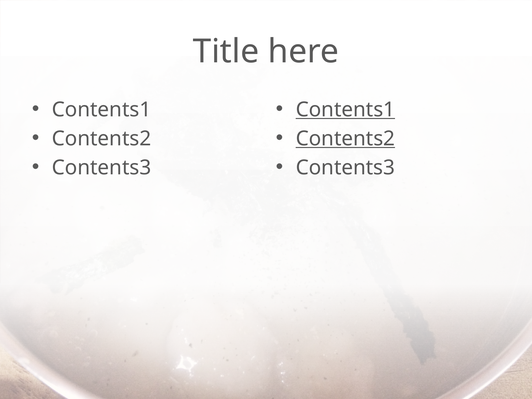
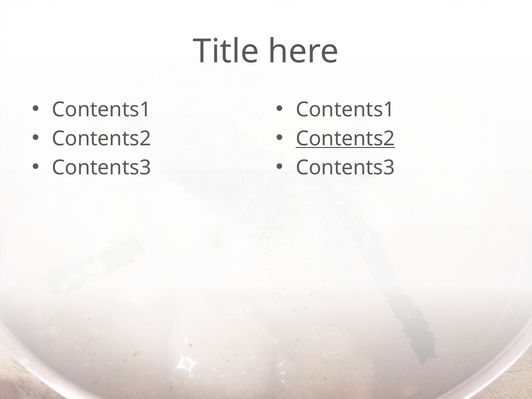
Contents1 at (345, 110) underline: present -> none
